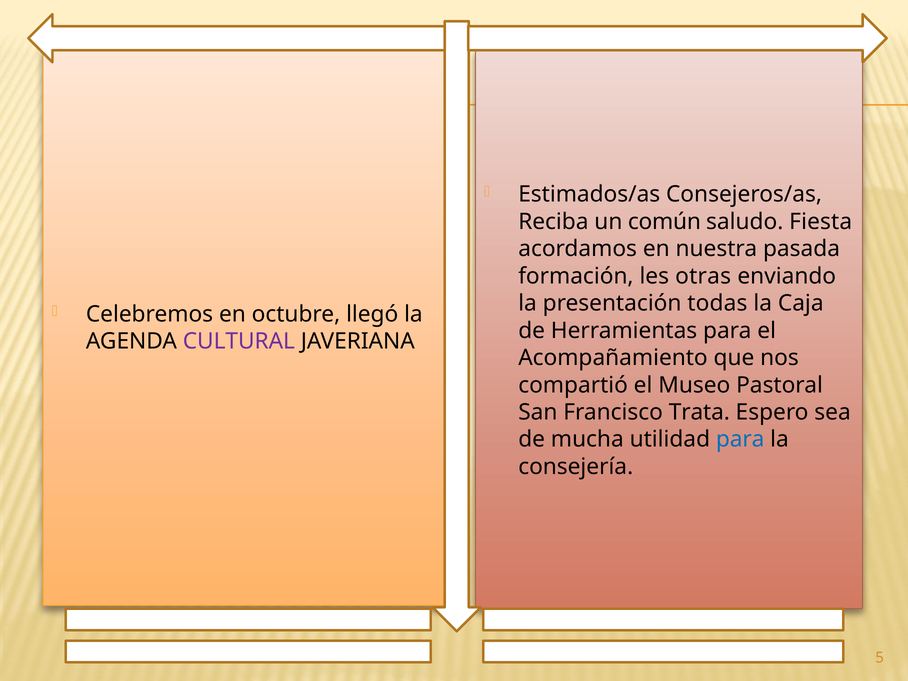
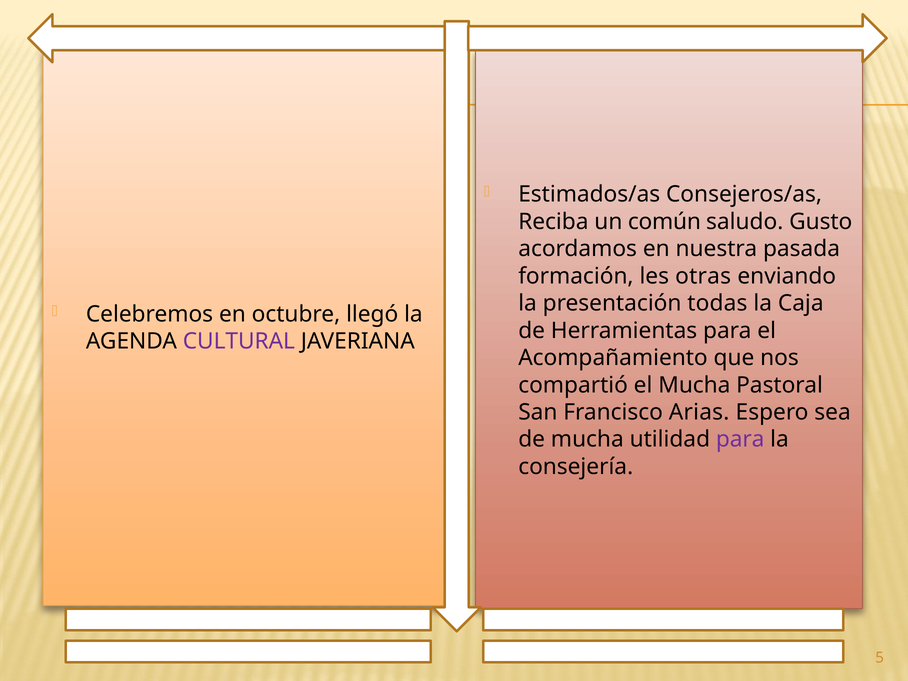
Fiesta: Fiesta -> Gusto
el Museo: Museo -> Mucha
Trata: Trata -> Arias
para at (740, 440) colour: blue -> purple
